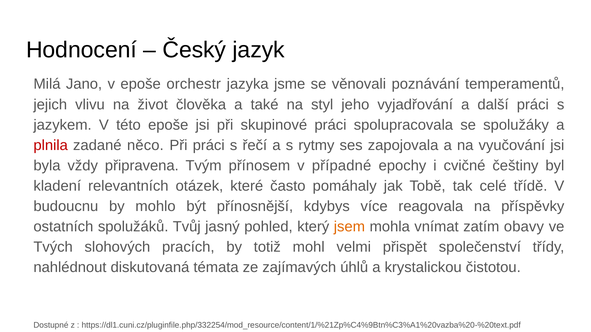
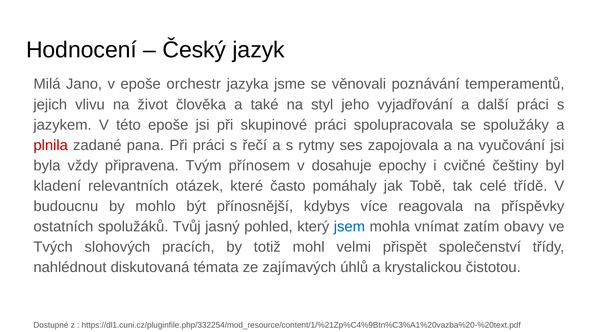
něco: něco -> pana
případné: případné -> dosahuje
jsem colour: orange -> blue
